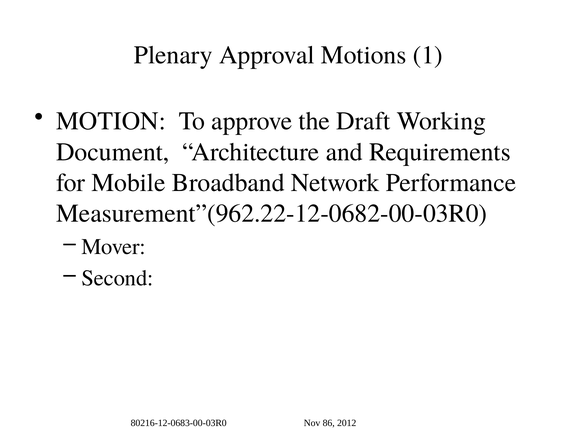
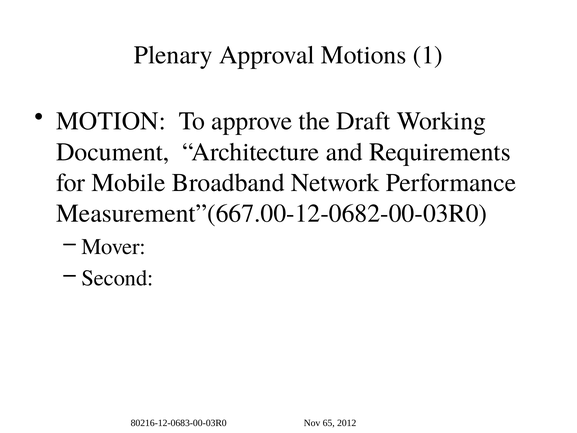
Measurement”(962.22-12-0682-00-03R0: Measurement”(962.22-12-0682-00-03R0 -> Measurement”(667.00-12-0682-00-03R0
86: 86 -> 65
